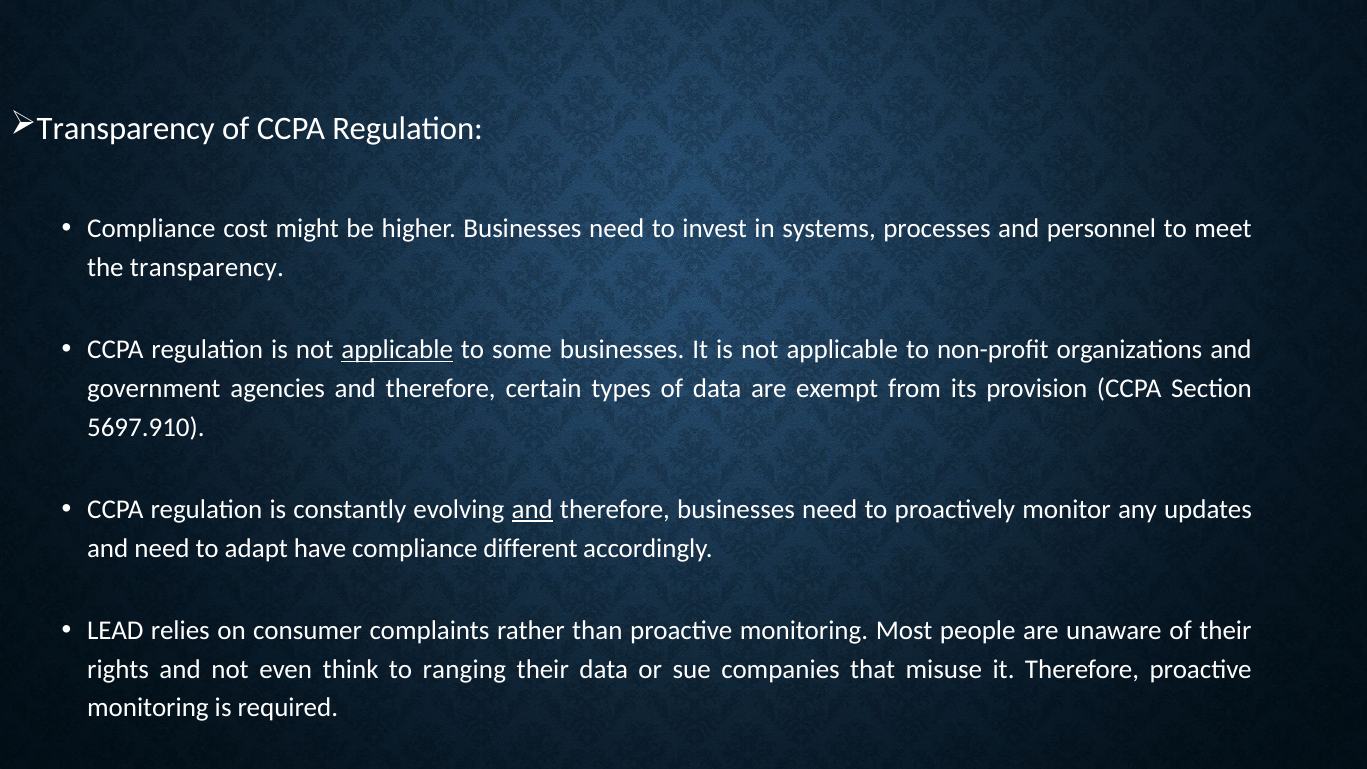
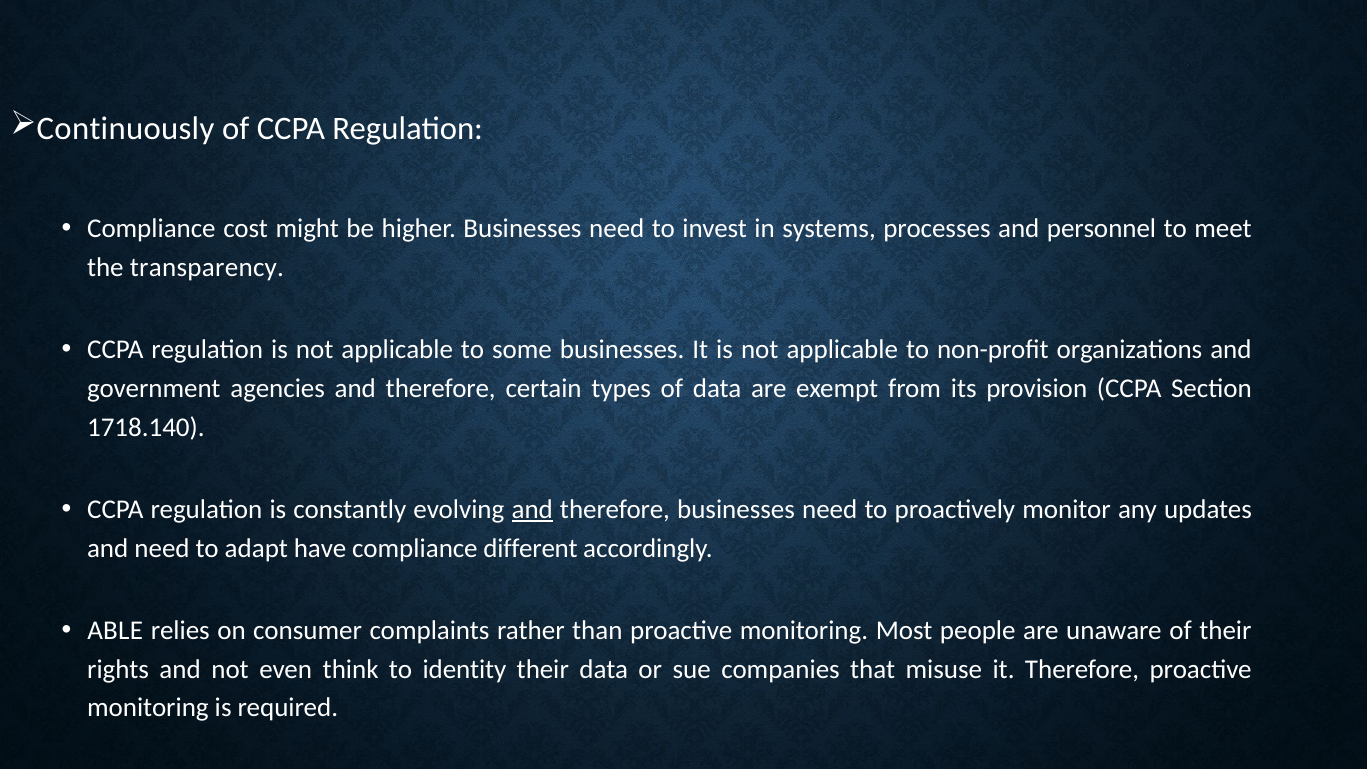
Transparency at (126, 129): Transparency -> Continuously
applicable at (397, 350) underline: present -> none
5697.910: 5697.910 -> 1718.140
LEAD: LEAD -> ABLE
ranging: ranging -> identity
